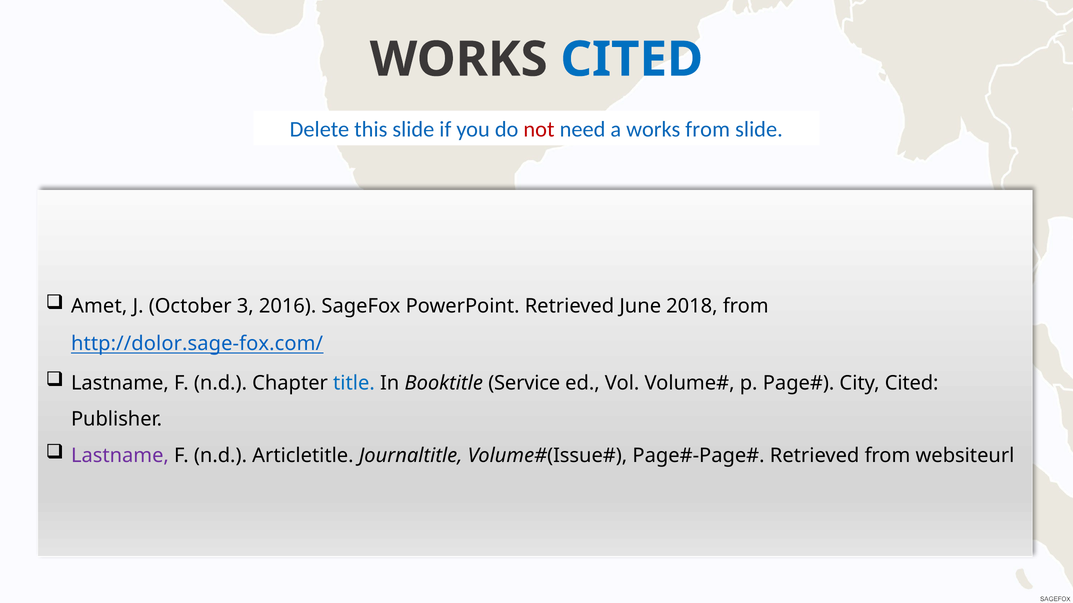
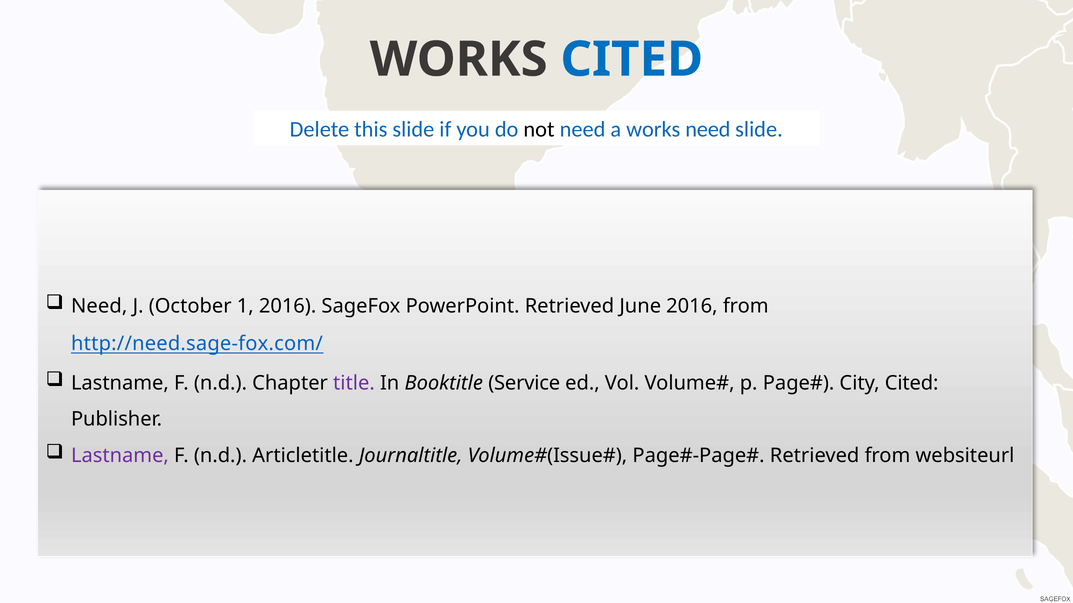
not colour: red -> black
works from: from -> need
Amet at (99, 306): Amet -> Need
3: 3 -> 1
June 2018: 2018 -> 2016
http://dolor.sage-fox.com/: http://dolor.sage-fox.com/ -> http://need.sage-fox.com/
title colour: blue -> purple
